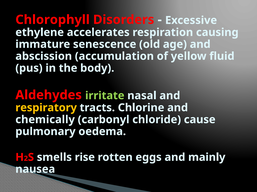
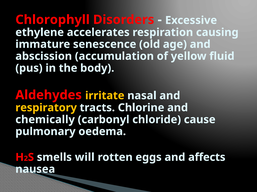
irritate colour: light green -> yellow
rise: rise -> will
mainly: mainly -> affects
